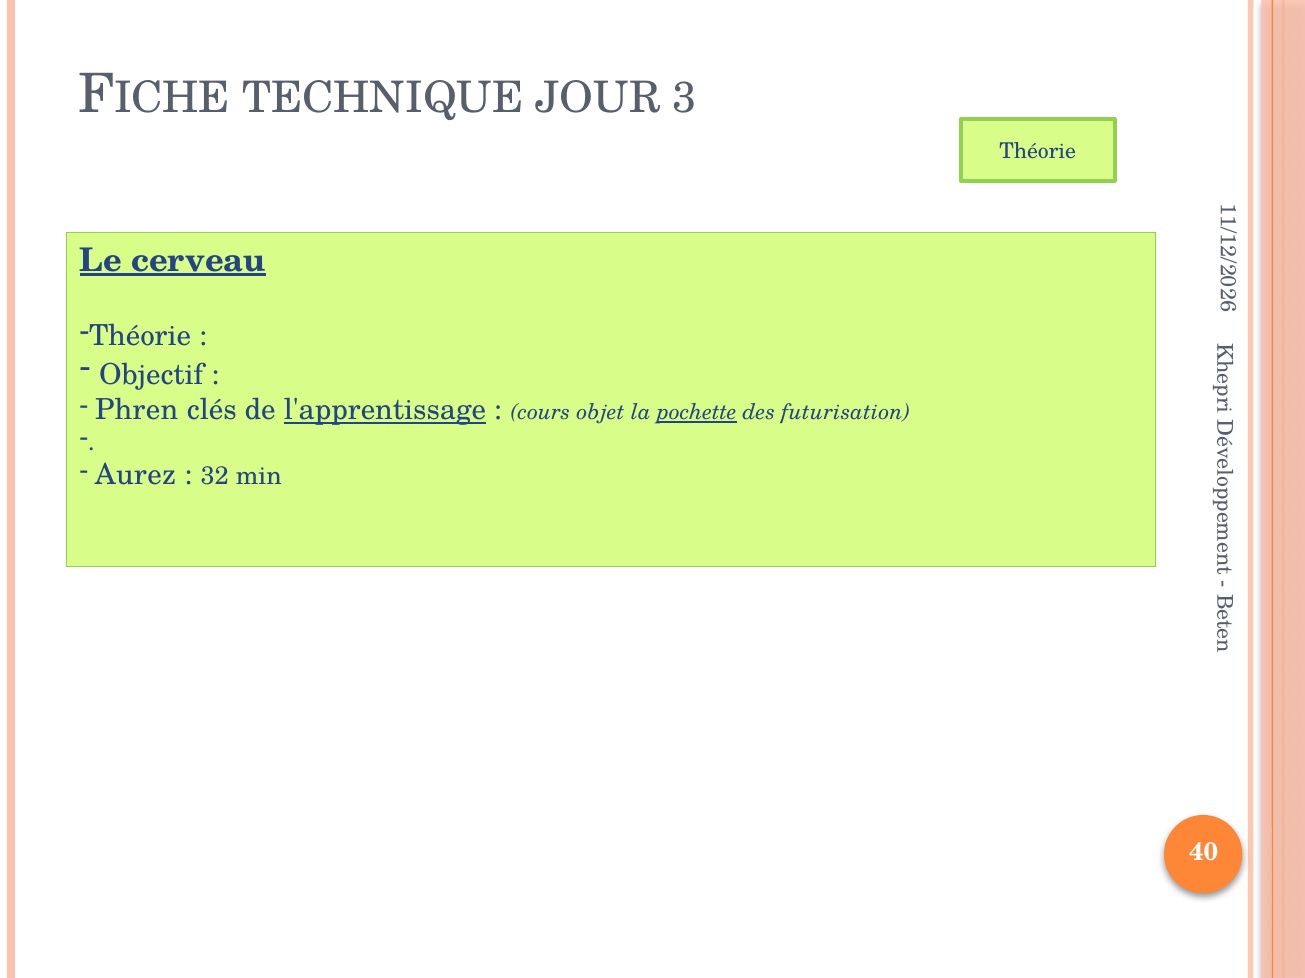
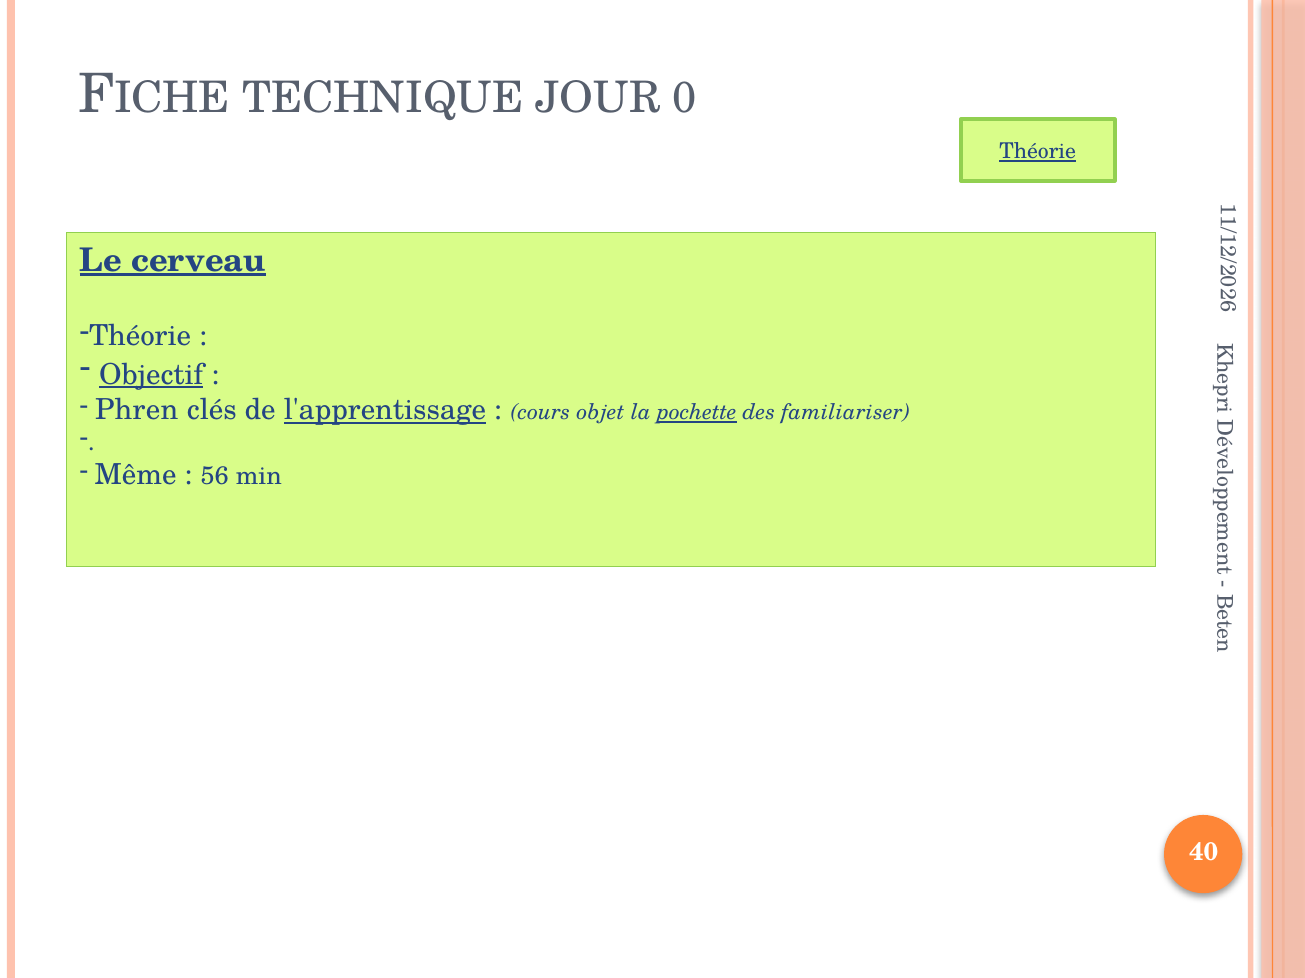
JOUR 3: 3 -> 0
Théorie at (1038, 152) underline: none -> present
Objectif underline: none -> present
futurisation: futurisation -> familiariser
Aurez: Aurez -> Même
32: 32 -> 56
